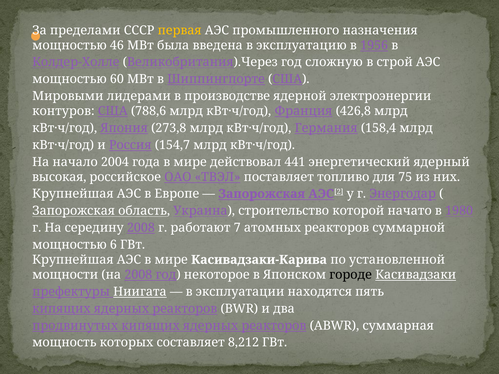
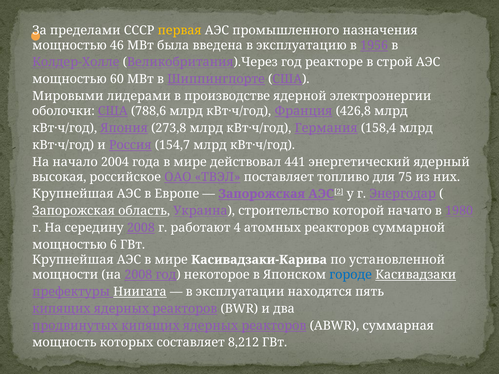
сложную: сложную -> реакторе
контуров: контуров -> оболочки
7: 7 -> 4
городе colour: black -> blue
